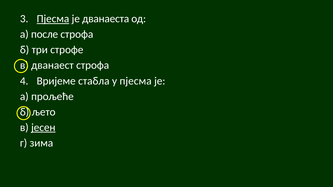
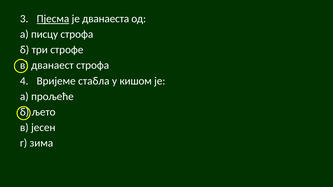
после: после -> писцу
у пјесма: пјесма -> кишом
јесен underline: present -> none
